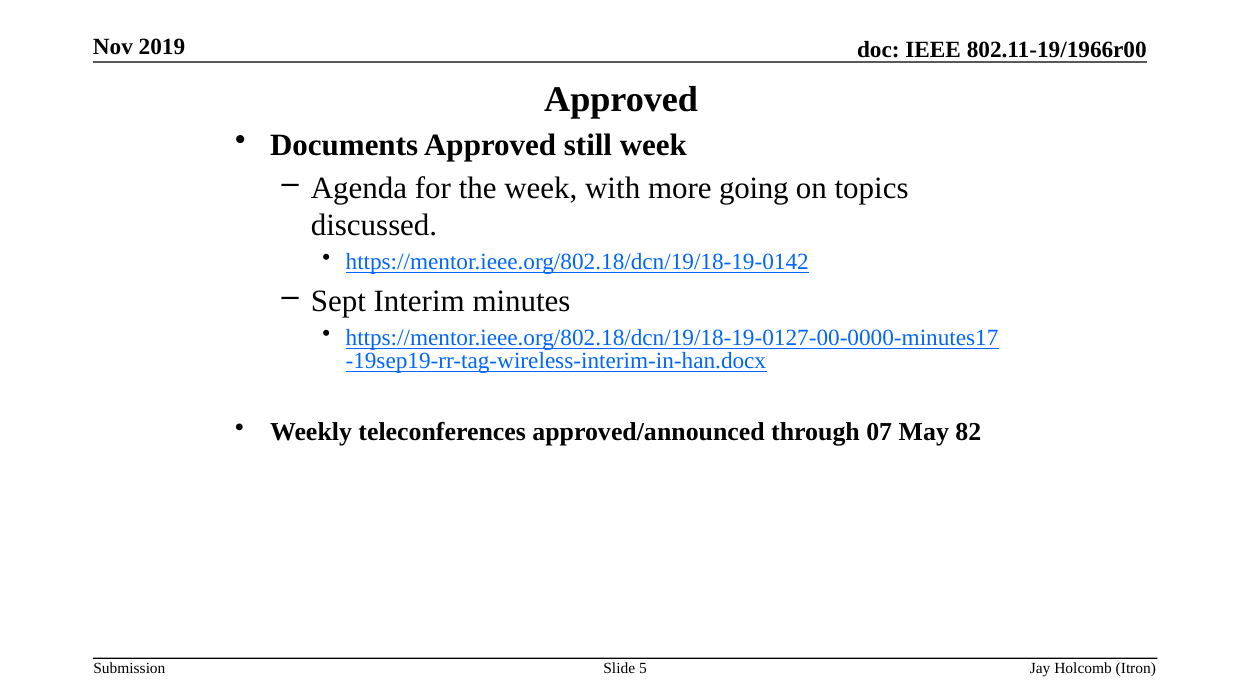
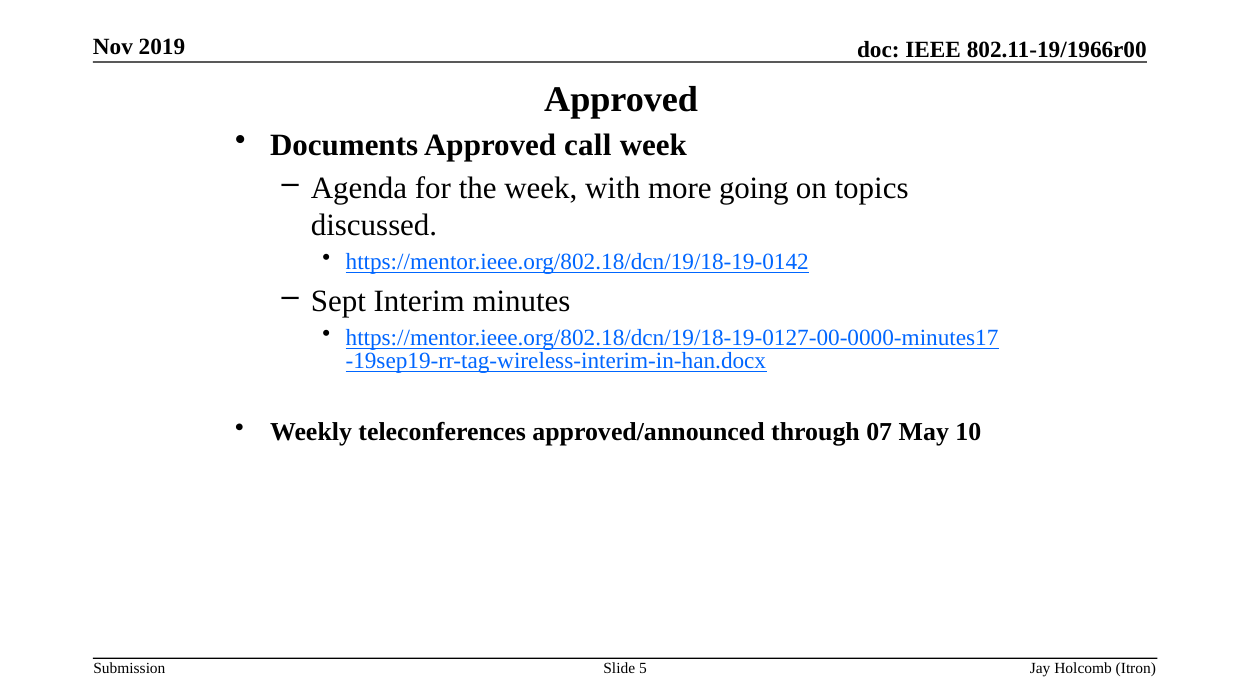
still: still -> call
82: 82 -> 10
